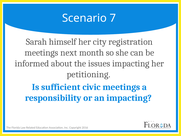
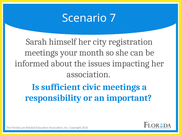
next: next -> your
petitioning at (89, 74): petitioning -> association
an impacting: impacting -> important
